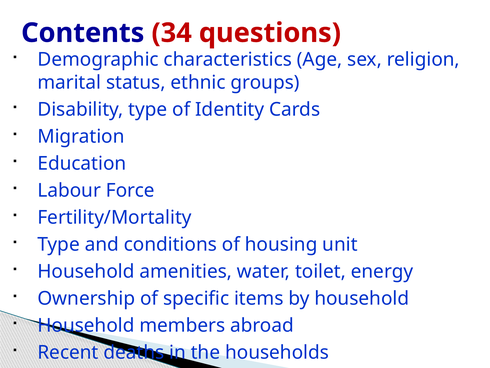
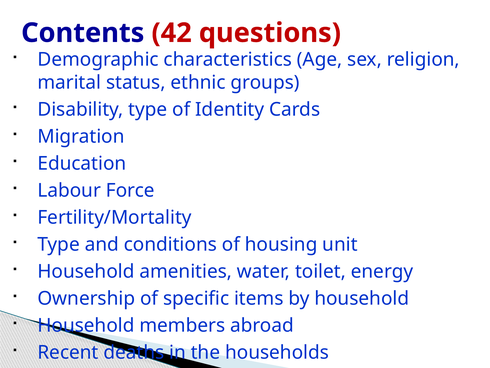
34: 34 -> 42
